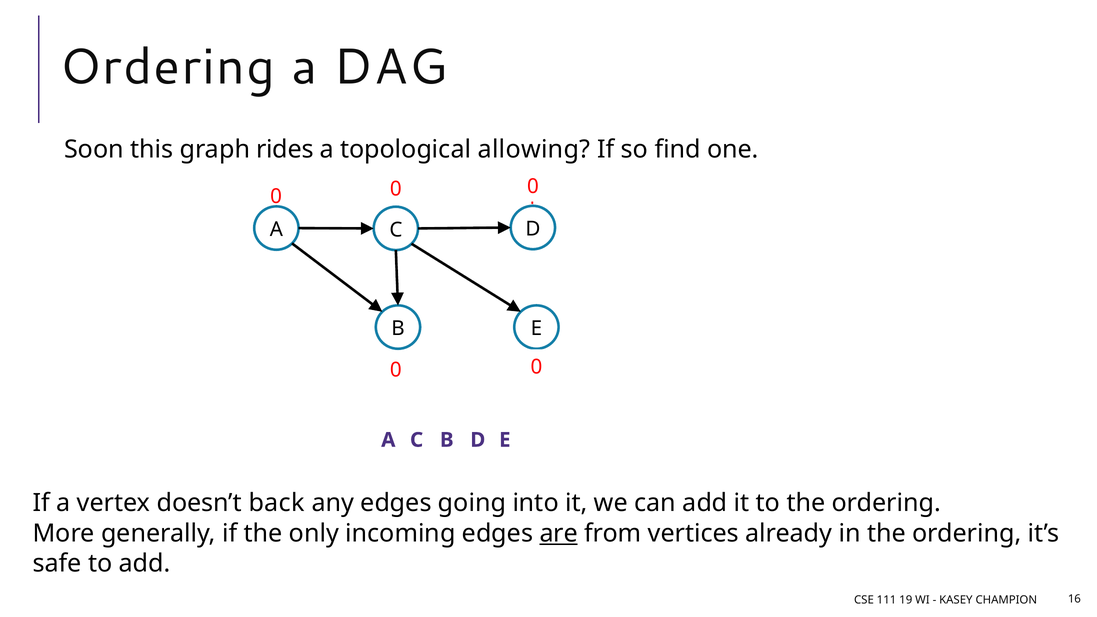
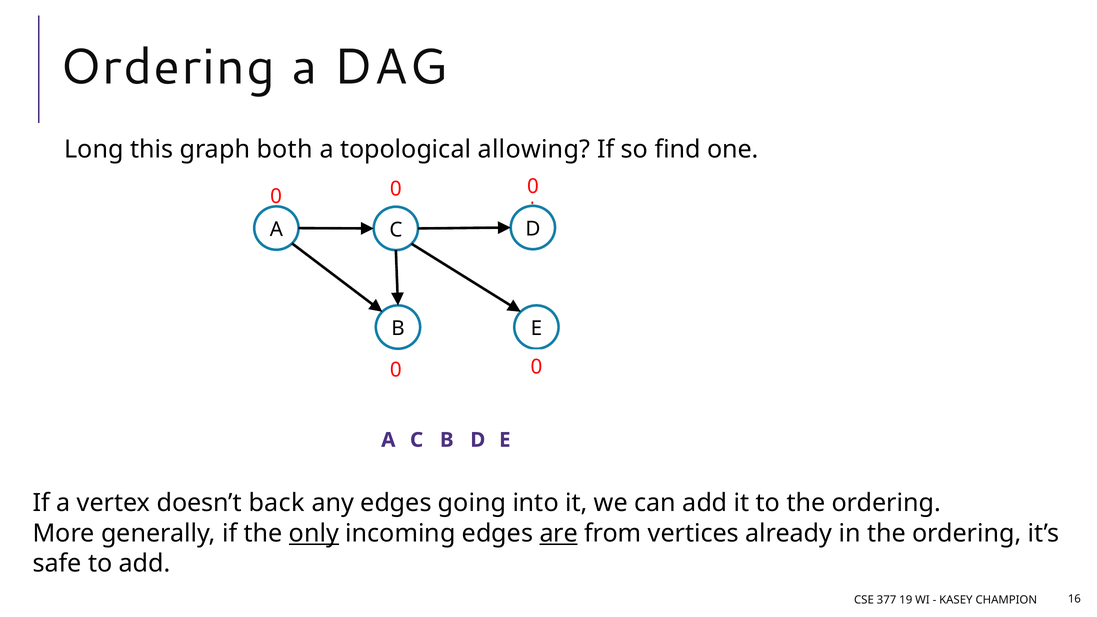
Soon: Soon -> Long
rides: rides -> both
only underline: none -> present
111: 111 -> 377
